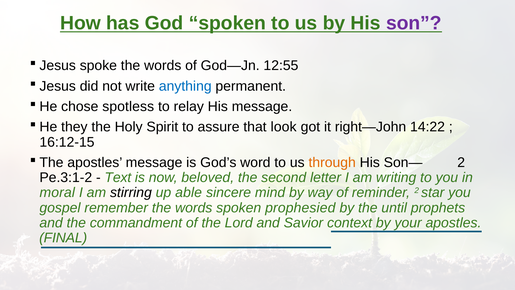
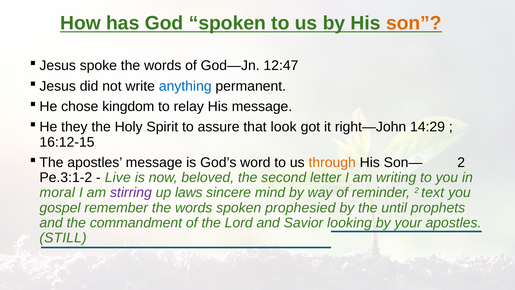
son colour: purple -> orange
12:55: 12:55 -> 12:47
spotless: spotless -> kingdom
14:22: 14:22 -> 14:29
Text: Text -> Live
stirring colour: black -> purple
able: able -> laws
star: star -> text
context: context -> looking
FINAL: FINAL -> STILL
